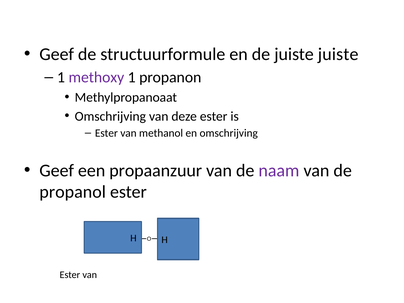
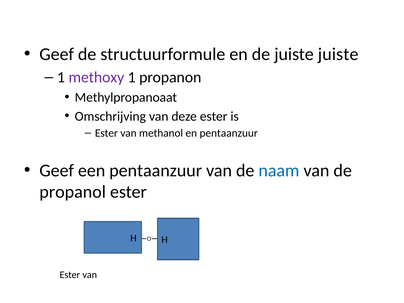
en omschrijving: omschrijving -> pentaanzuur
een propaanzuur: propaanzuur -> pentaanzuur
naam colour: purple -> blue
